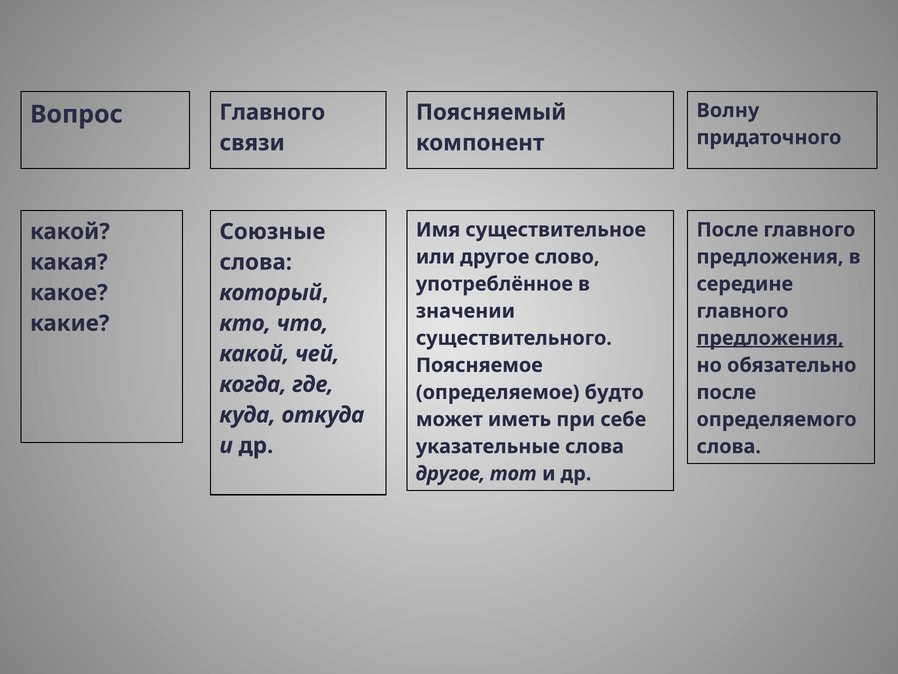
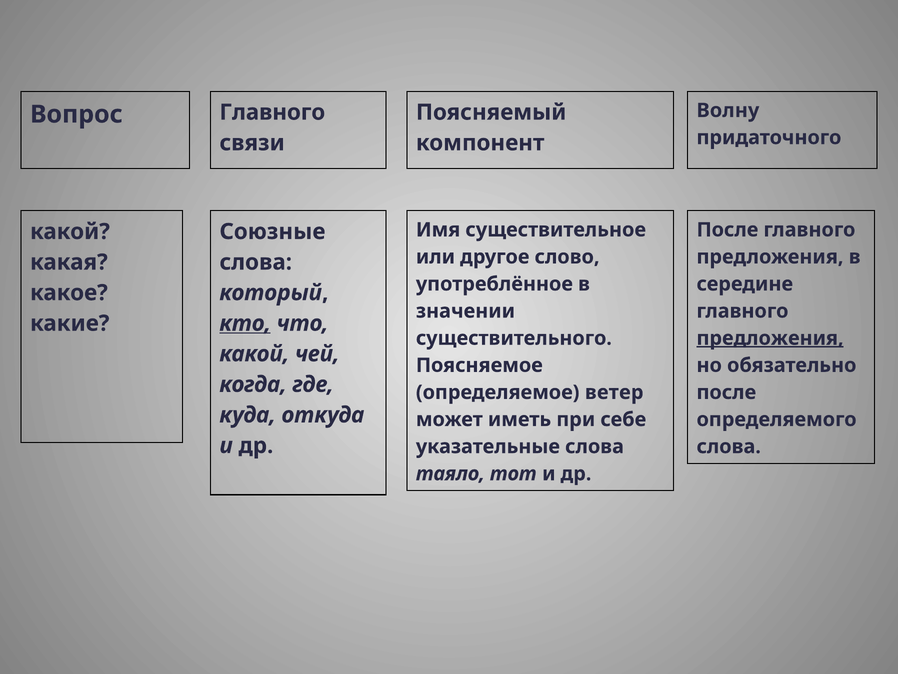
кто underline: none -> present
будто: будто -> ветер
другое at (450, 473): другое -> таяло
